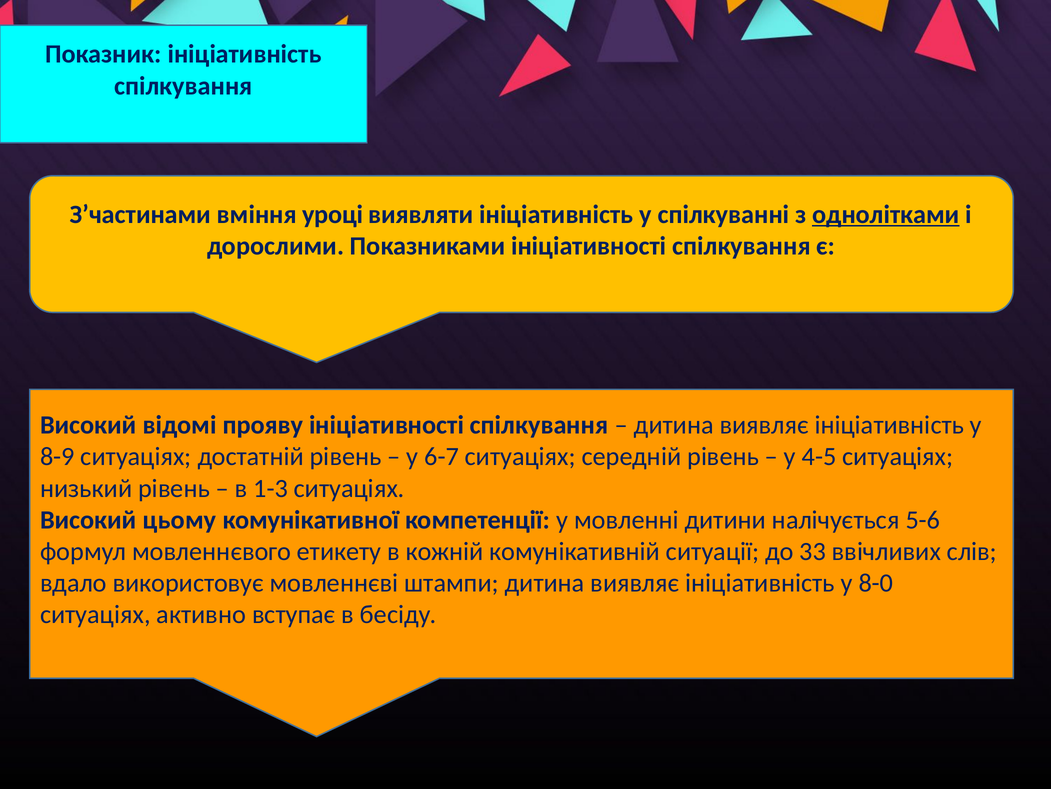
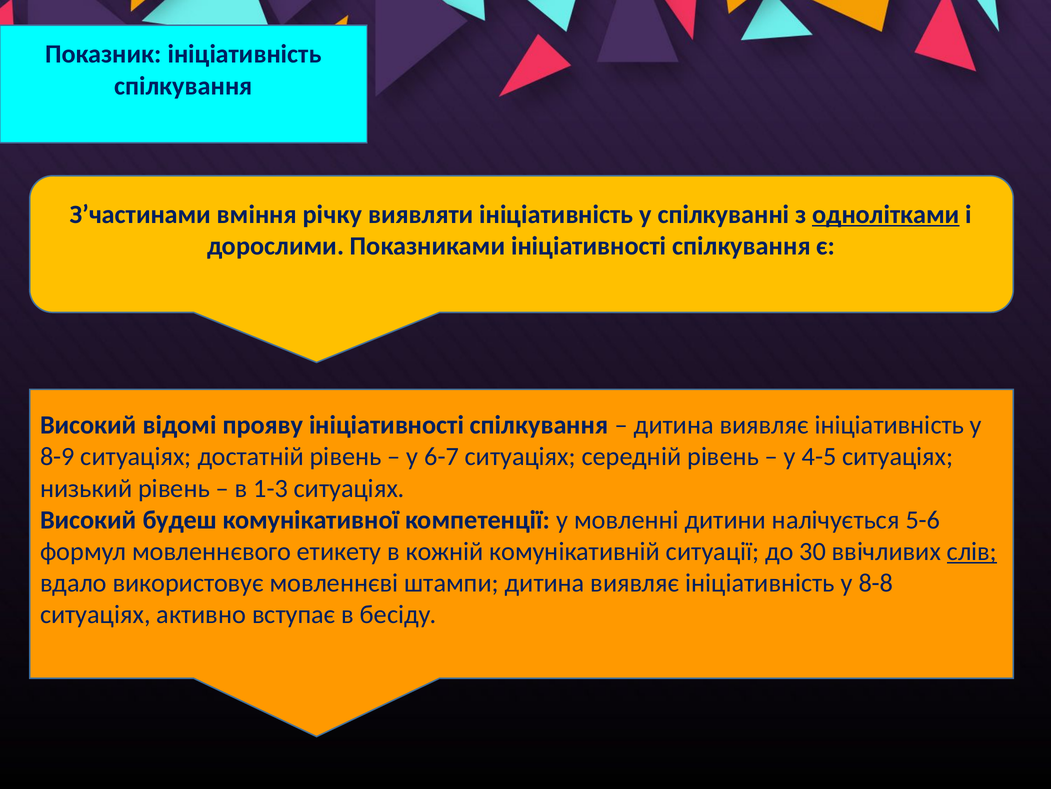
уроці: уроці -> річку
цьому: цьому -> будеш
33: 33 -> 30
слів underline: none -> present
8-0: 8-0 -> 8-8
